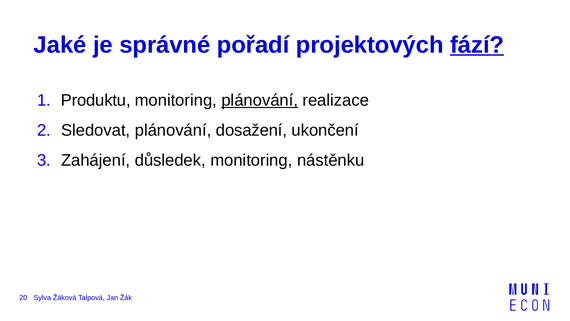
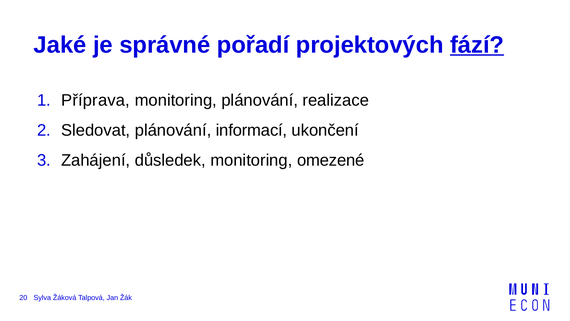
Produktu: Produktu -> Příprava
plánování at (260, 100) underline: present -> none
dosažení: dosažení -> informací
nástěnku: nástěnku -> omezené
